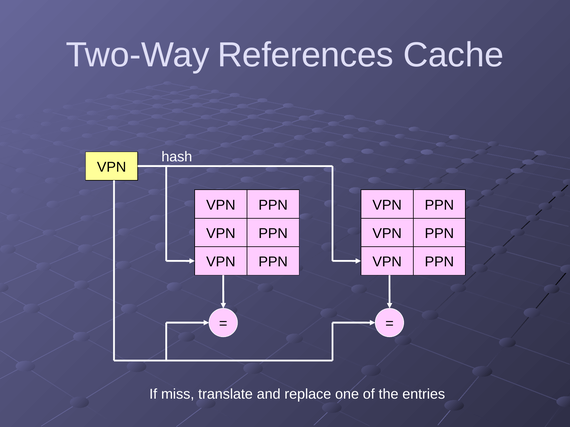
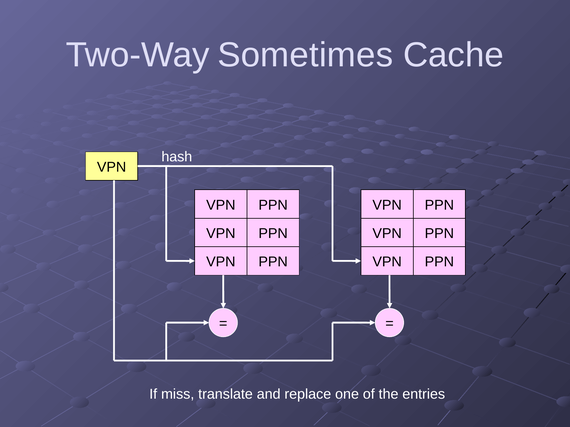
References: References -> Sometimes
